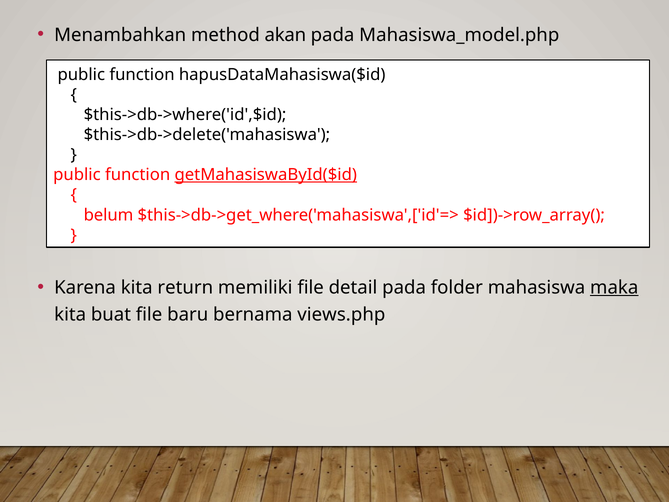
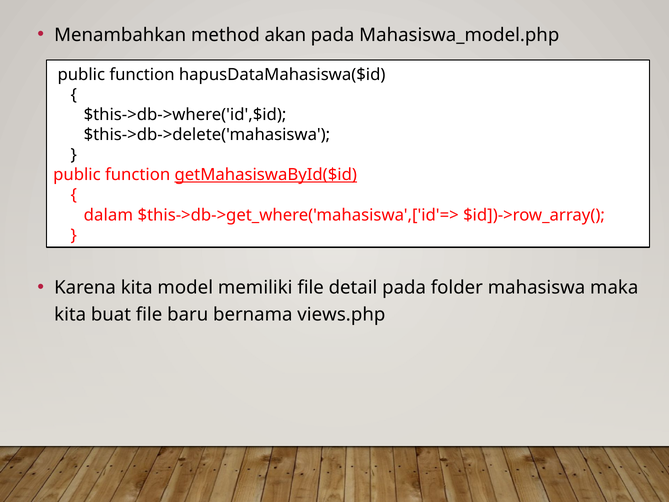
belum: belum -> dalam
return: return -> model
maka underline: present -> none
